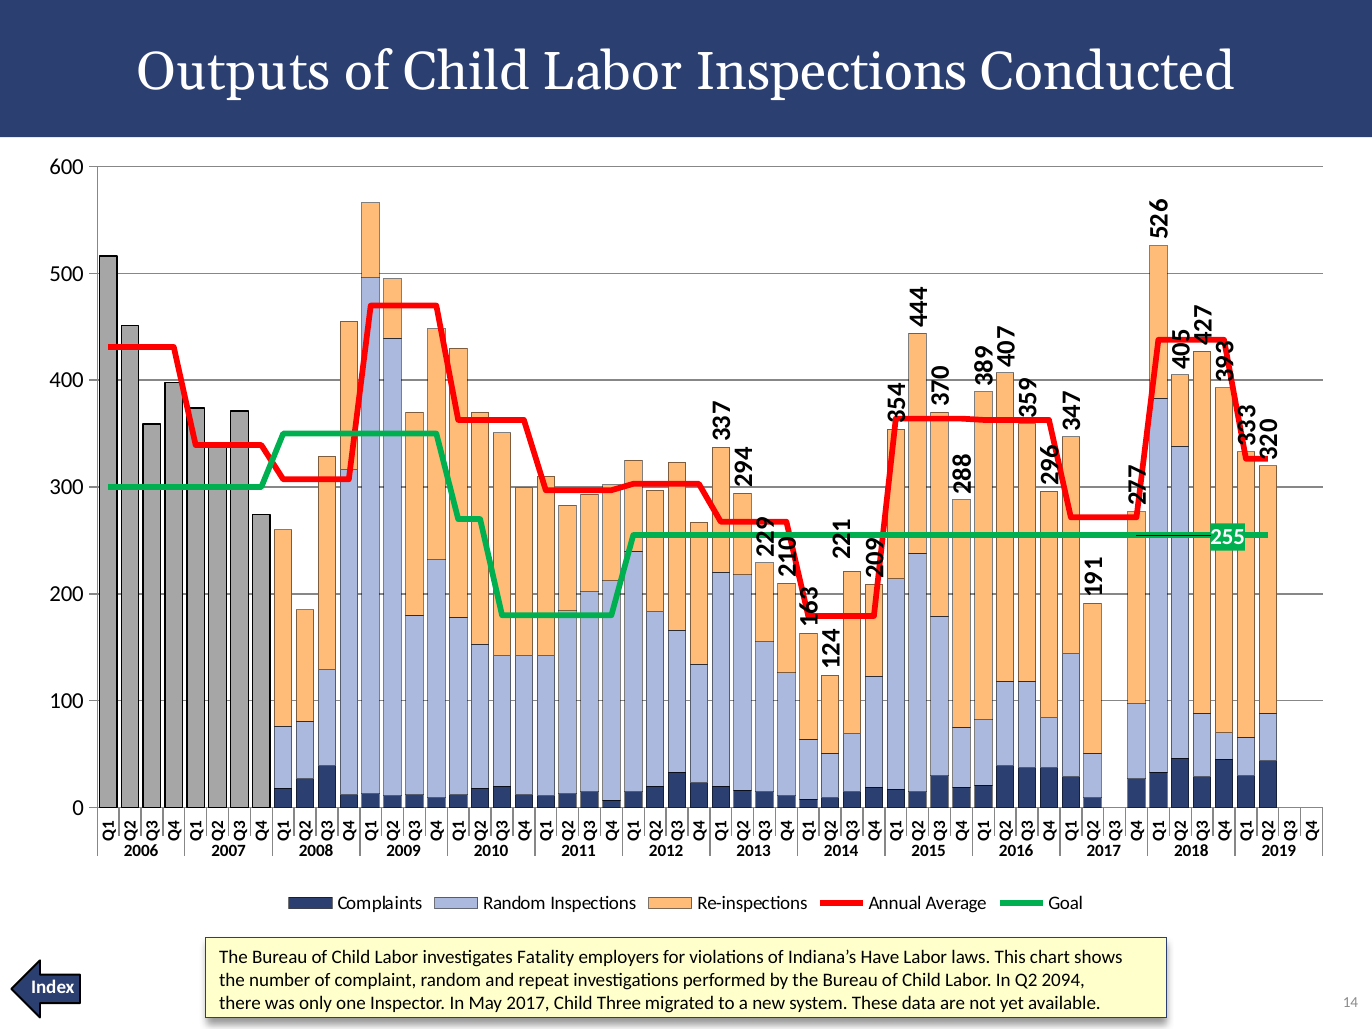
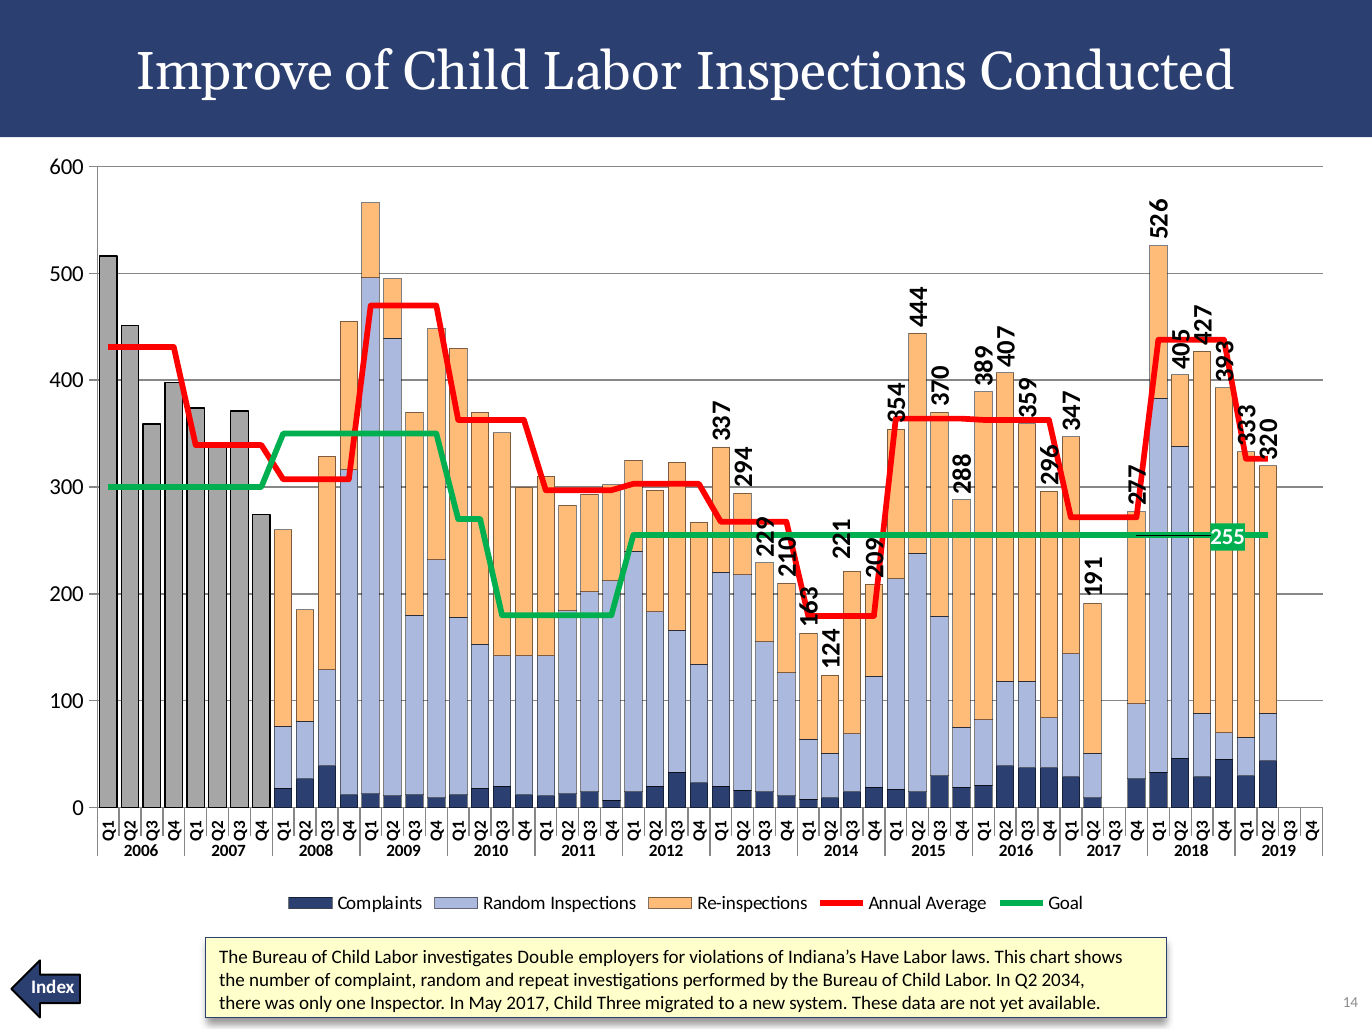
Outputs: Outputs -> Improve
Fatality: Fatality -> Double
2094: 2094 -> 2034
